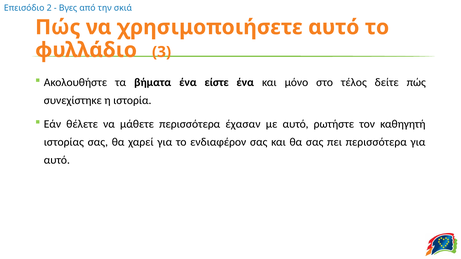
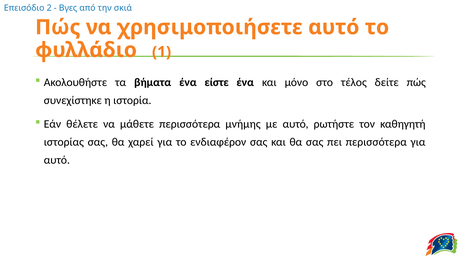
3: 3 -> 1
έχασαν: έχασαν -> μνήμης
